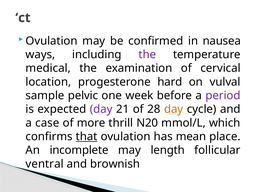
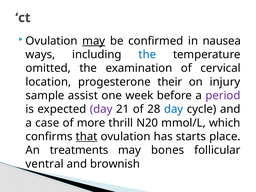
may at (94, 41) underline: none -> present
the at (147, 55) colour: purple -> blue
medical: medical -> omitted
hard: hard -> their
vulval: vulval -> injury
pelvic: pelvic -> assist
day at (174, 109) colour: orange -> blue
mean: mean -> starts
incomplete: incomplete -> treatments
length: length -> bones
